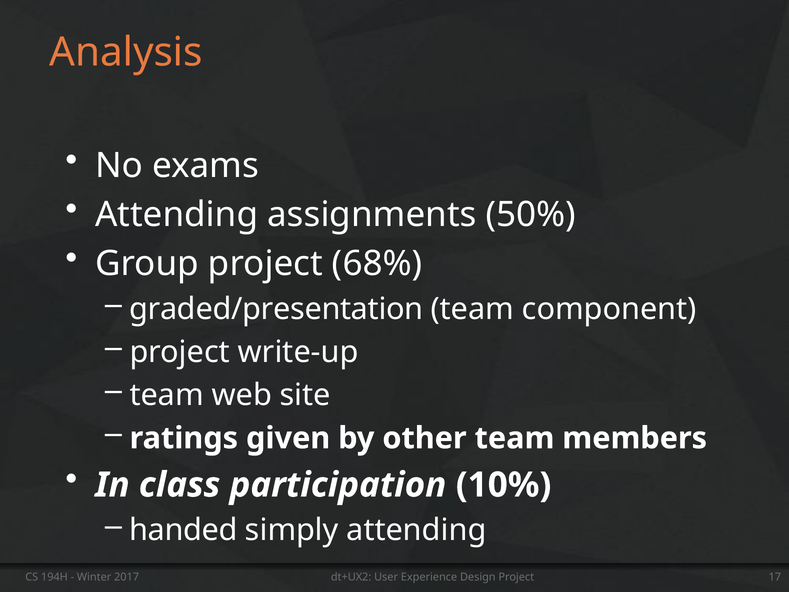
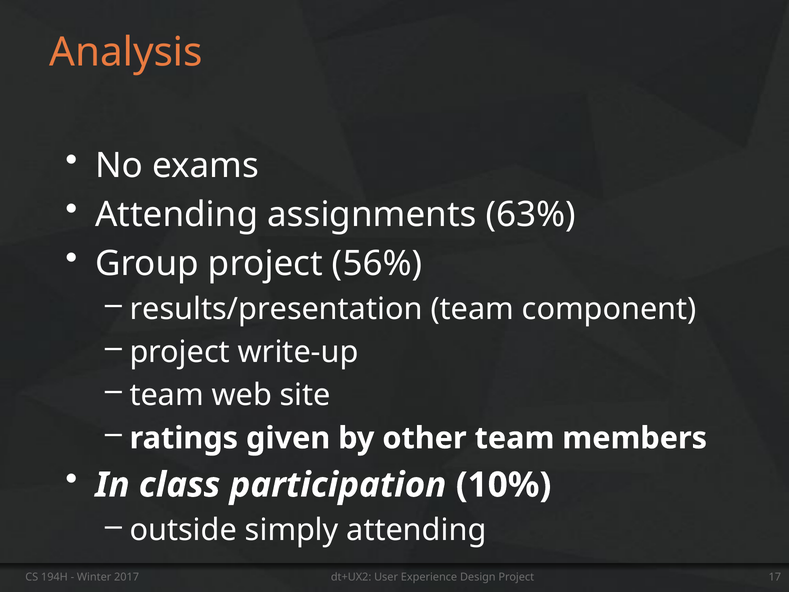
50%: 50% -> 63%
68%: 68% -> 56%
graded/presentation: graded/presentation -> results/presentation
handed: handed -> outside
